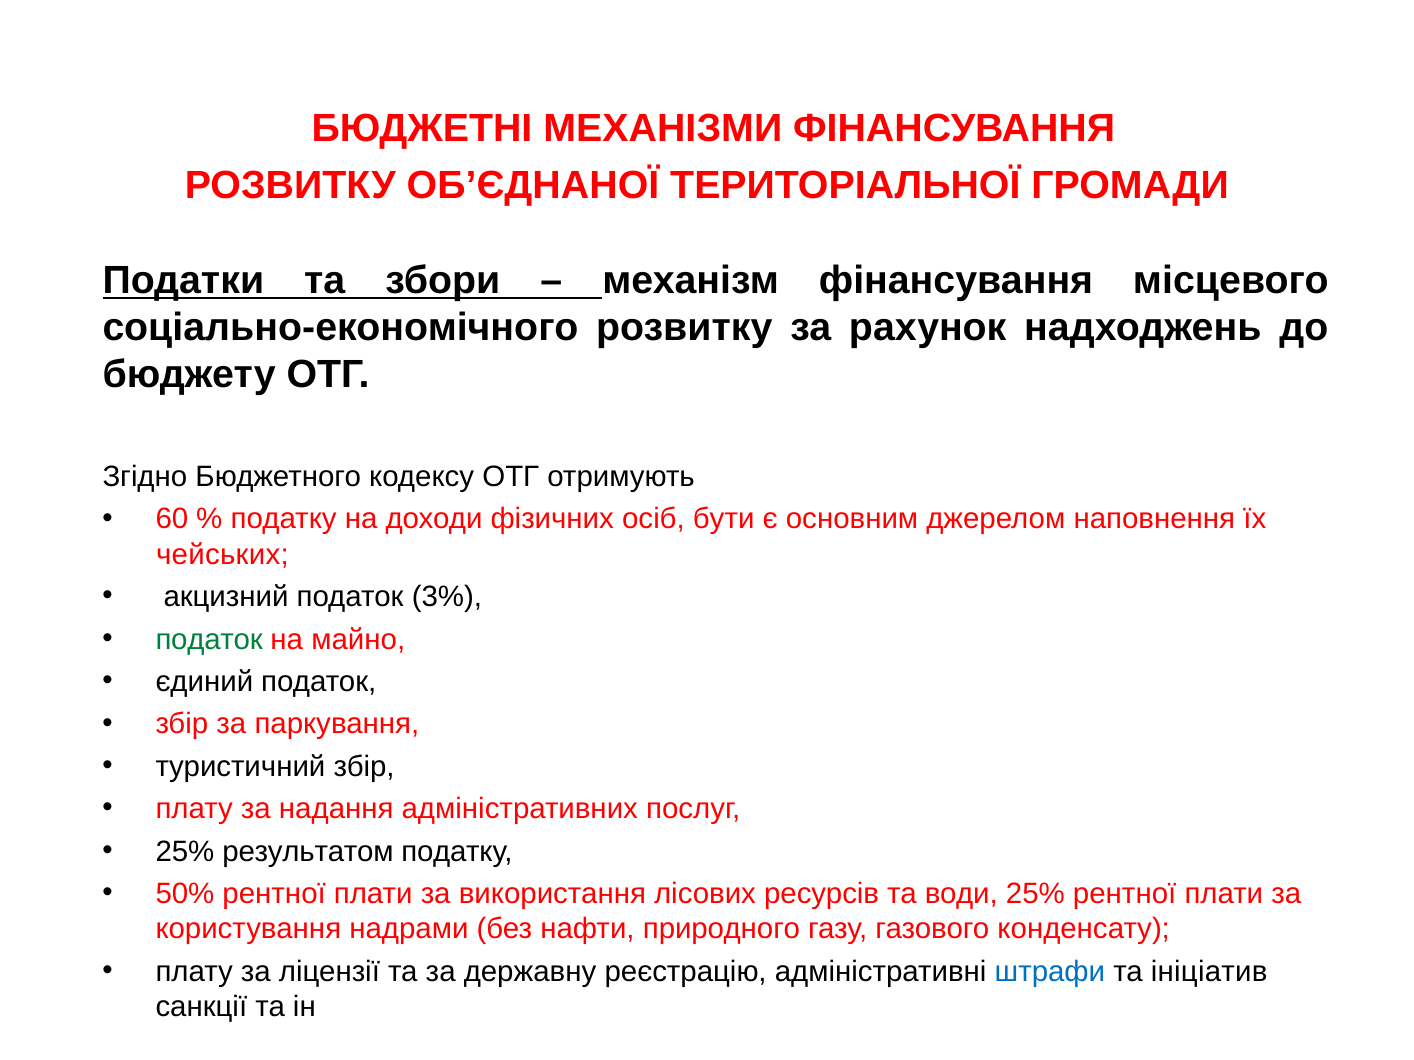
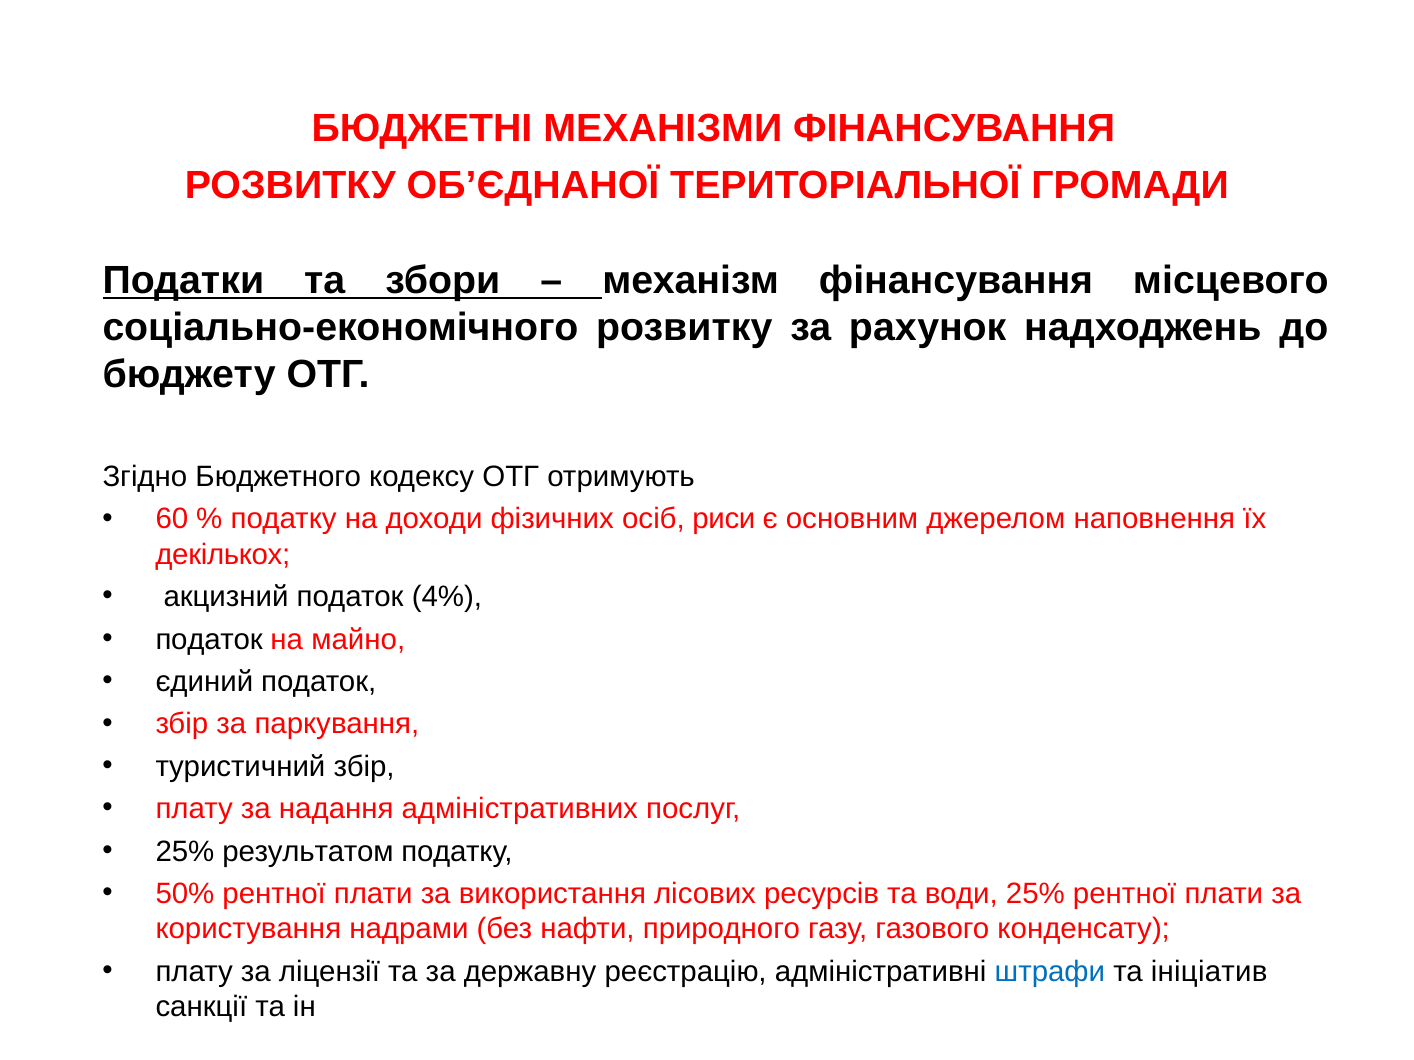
бути: бути -> риси
чейських: чейських -> декількох
3%: 3% -> 4%
податок at (209, 640) colour: green -> black
